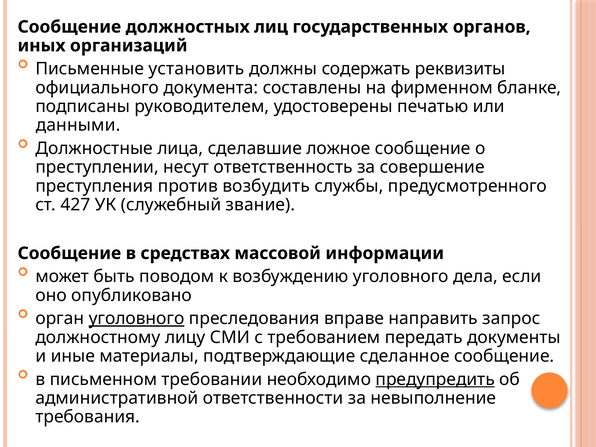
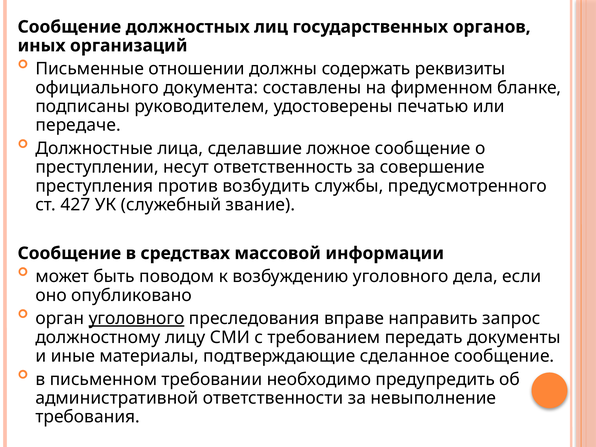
установить: установить -> отношении
данными: данными -> передаче
предупредить underline: present -> none
